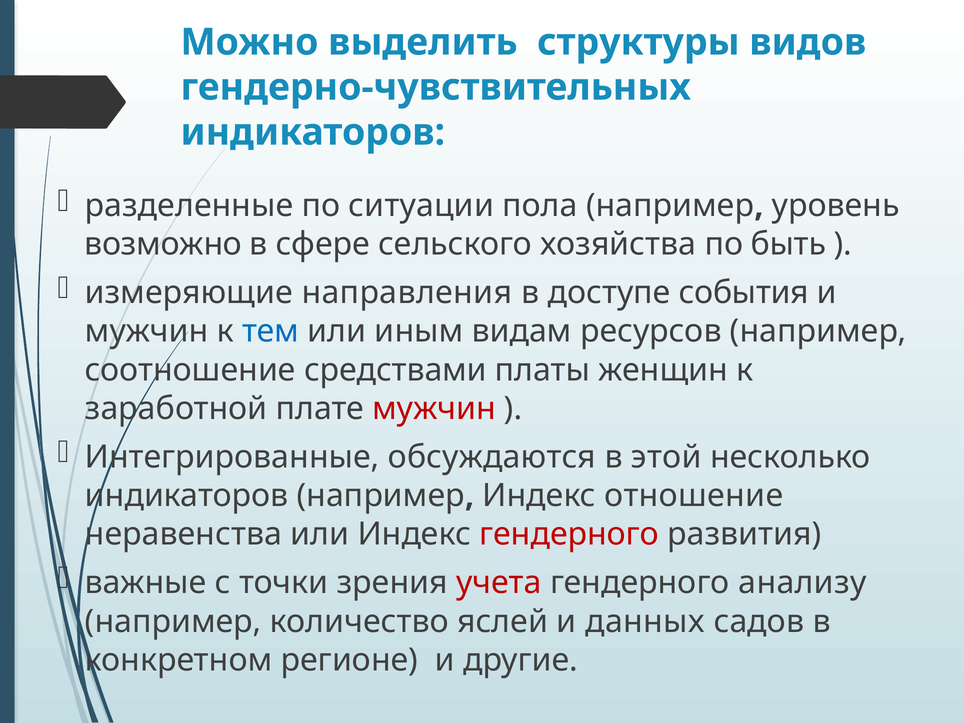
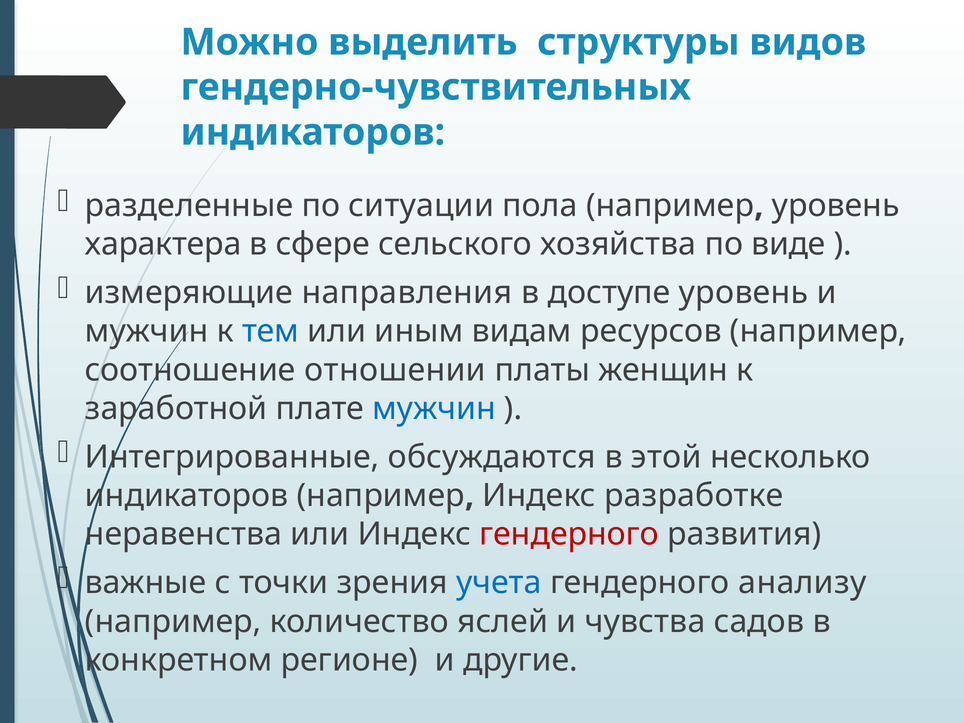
возможно: возможно -> характера
быть: быть -> виде
доступе события: события -> уровень
средствами: средствами -> отношении
мужчин at (434, 409) colour: red -> blue
отношение: отношение -> разработке
учета colour: red -> blue
данных: данных -> чувства
